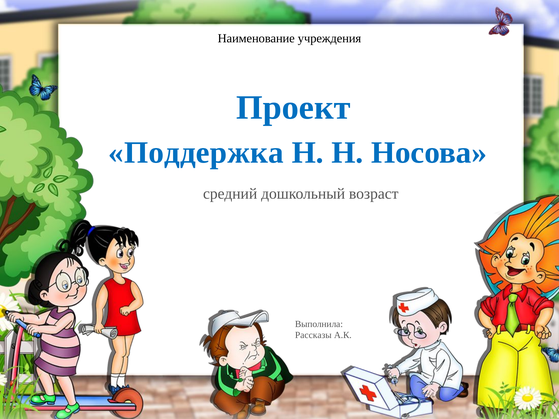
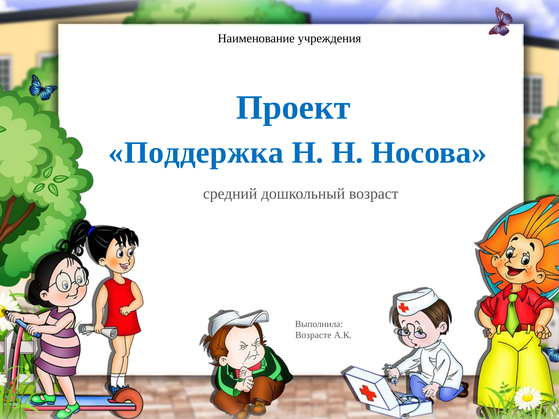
Рассказы: Рассказы -> Возрасте
